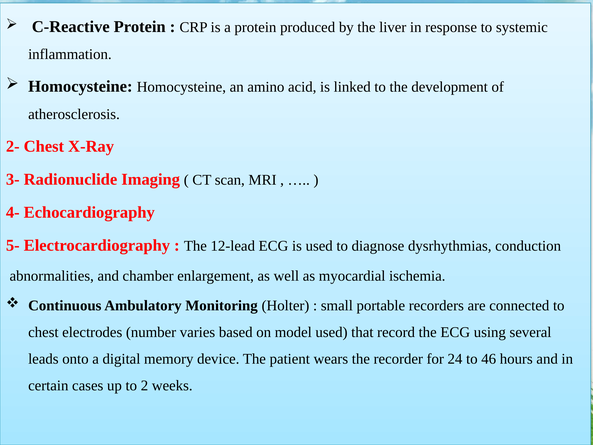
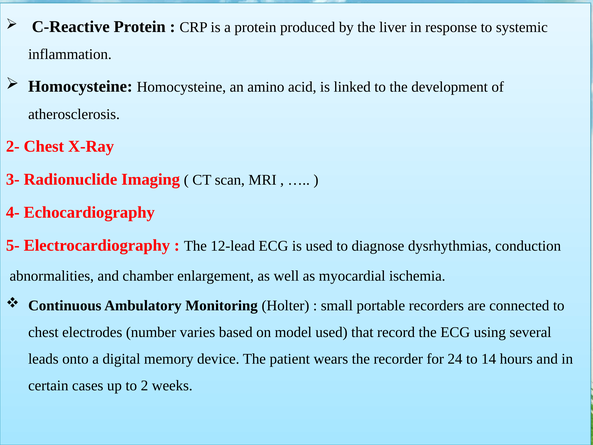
46: 46 -> 14
